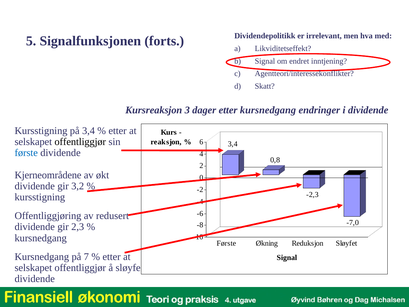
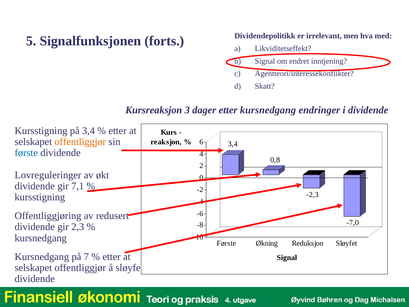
offentliggjør at (80, 142) colour: black -> orange
Kjerneområdene: Kjerneområdene -> Lovreguleringer
3,2: 3,2 -> 7,1
